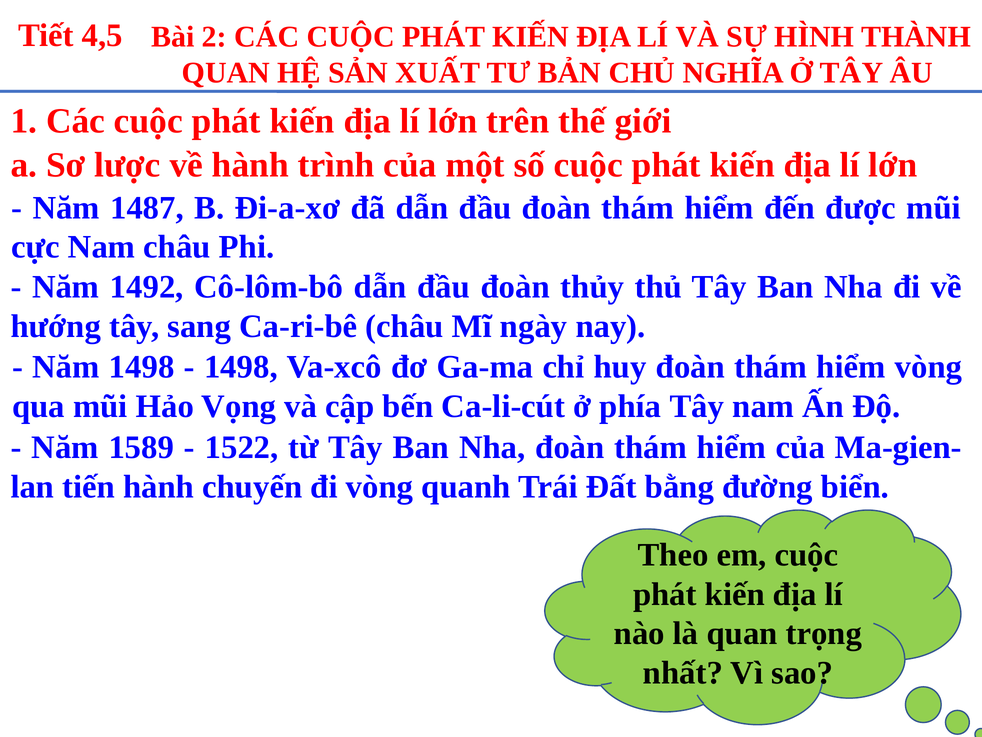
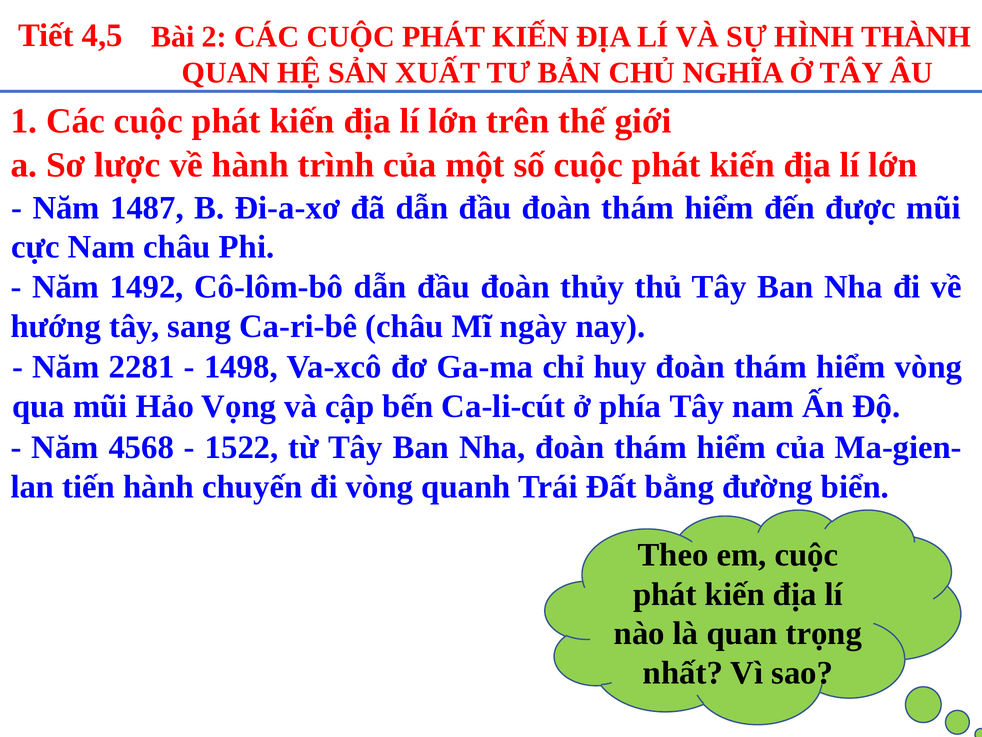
Năm 1498: 1498 -> 2281
1589: 1589 -> 4568
